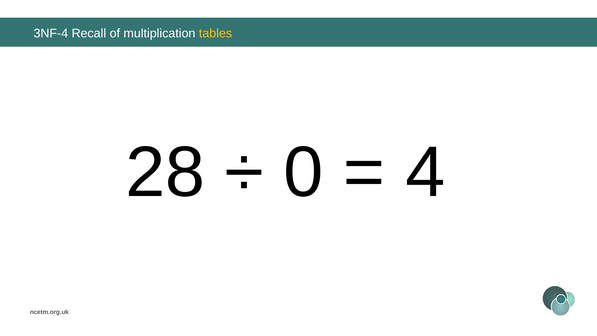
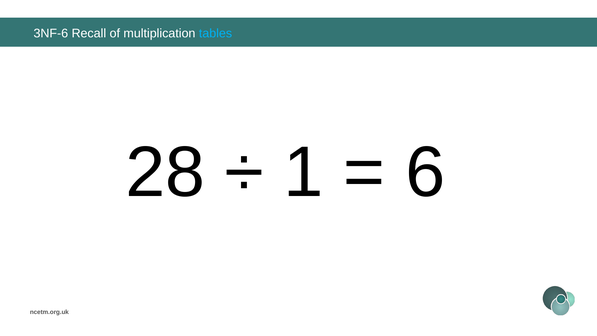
3NF-4: 3NF-4 -> 3NF-6
tables colour: yellow -> light blue
0: 0 -> 1
4: 4 -> 6
